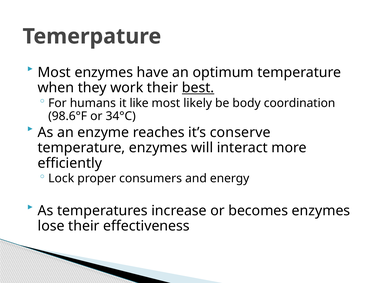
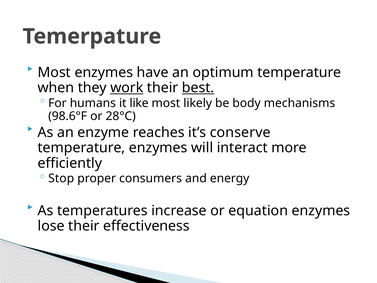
work underline: none -> present
coordination: coordination -> mechanisms
34°C: 34°C -> 28°C
Lock: Lock -> Stop
becomes: becomes -> equation
